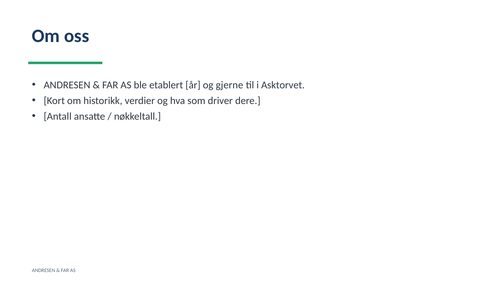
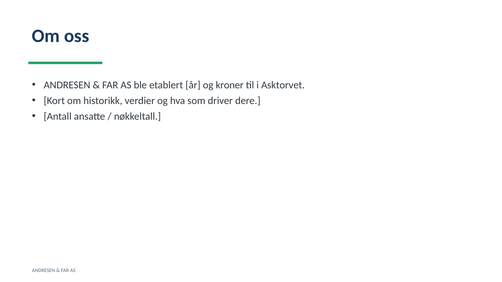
gjerne: gjerne -> kroner
